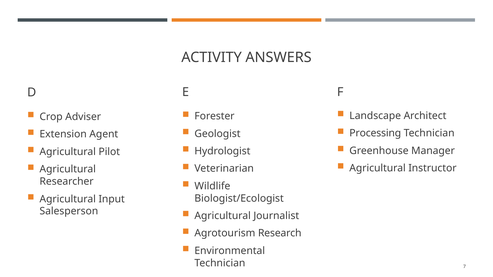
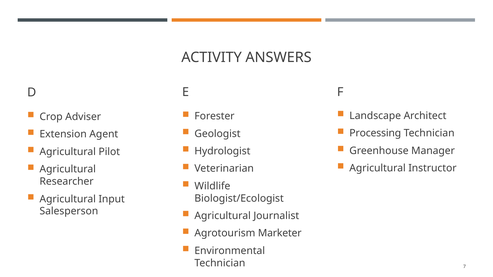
Research: Research -> Marketer
